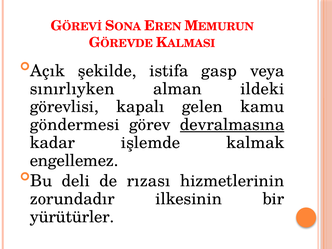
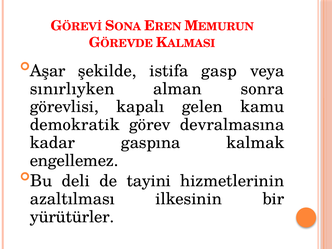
Açık: Açık -> Aşar
ildeki: ildeki -> sonra
göndermesi: göndermesi -> demokratik
devralmasına underline: present -> none
işlemde: işlemde -> gaspına
rızası: rızası -> tayini
zorundadır: zorundadır -> azaltılması
